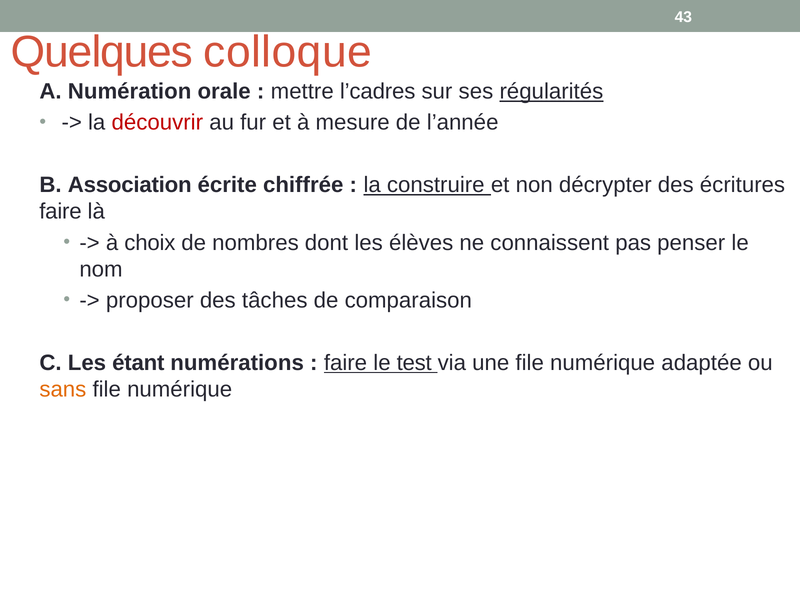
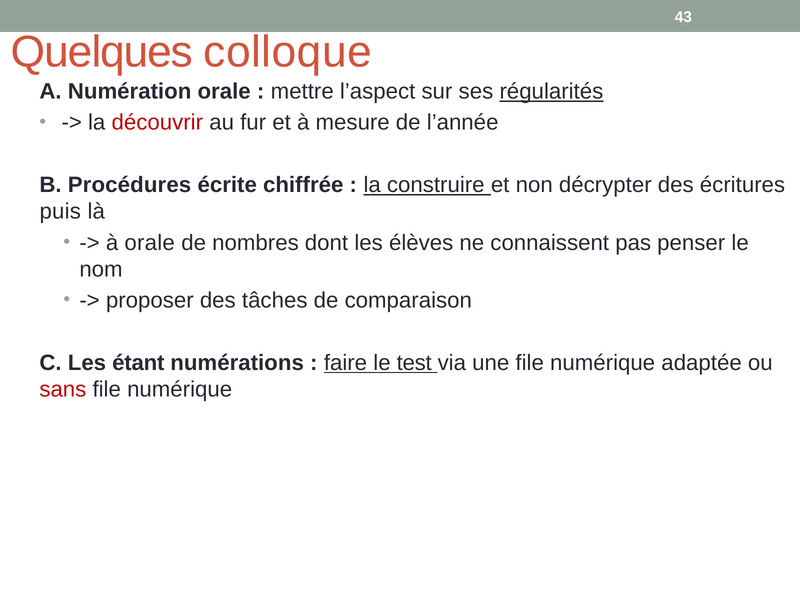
l’cadres: l’cadres -> l’aspect
Association: Association -> Procédures
faire at (60, 212): faire -> puis
à choix: choix -> orale
sans colour: orange -> red
